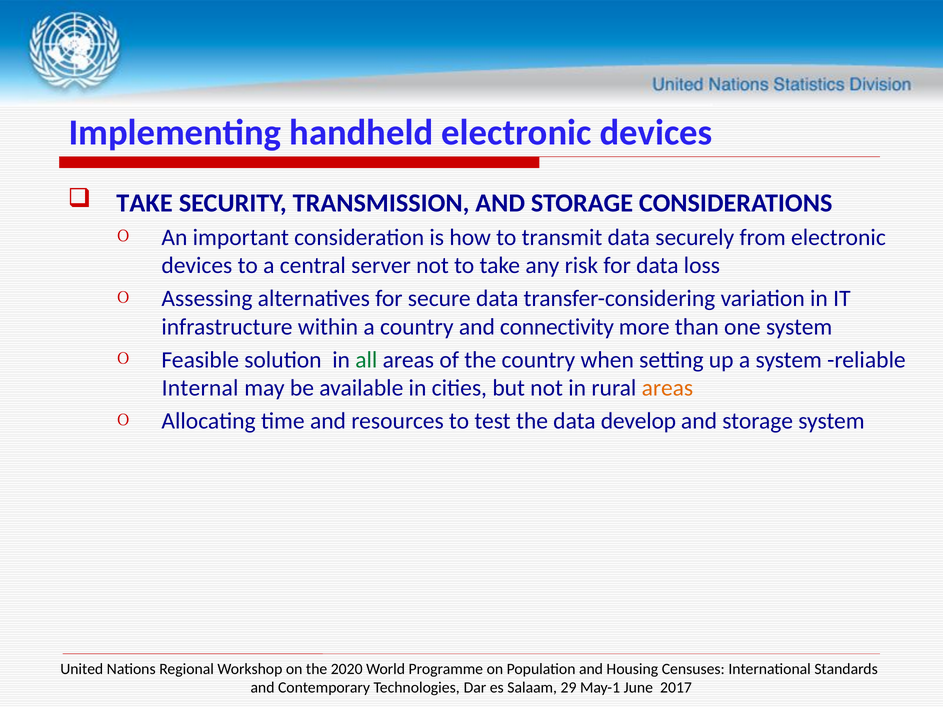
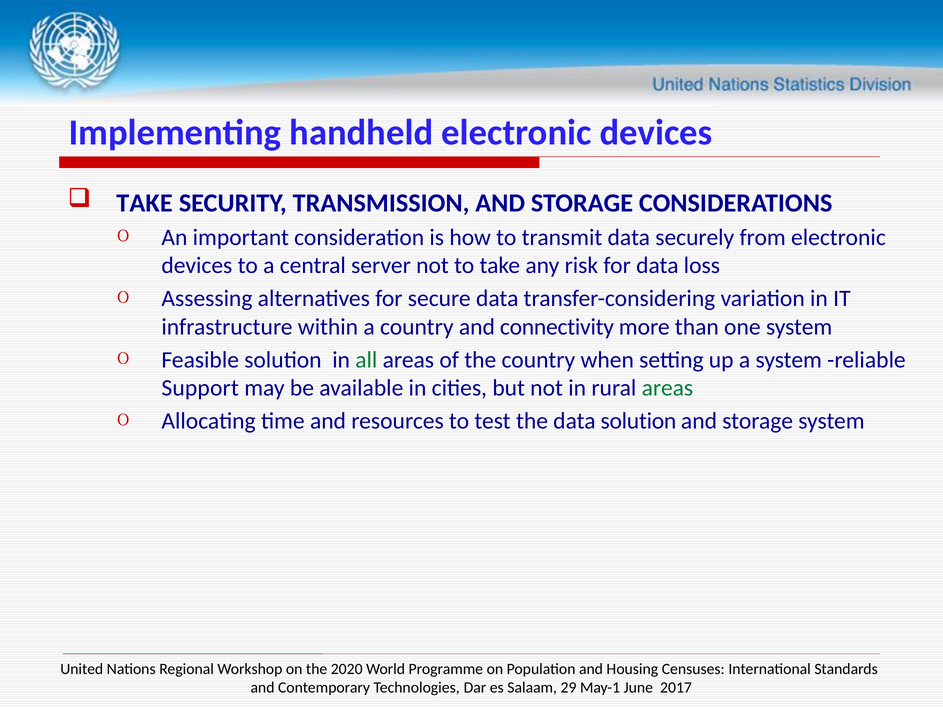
Internal: Internal -> Support
areas at (667, 388) colour: orange -> green
data develop: develop -> solution
